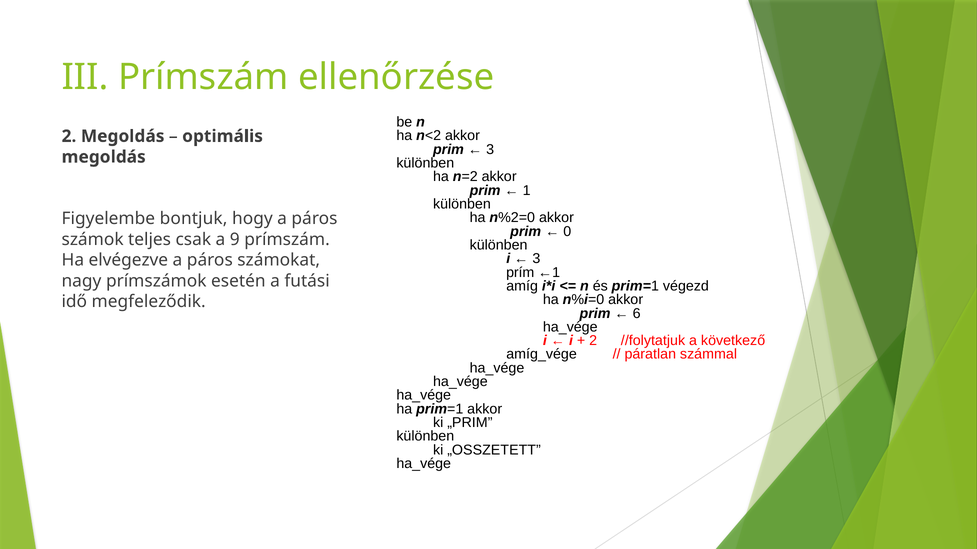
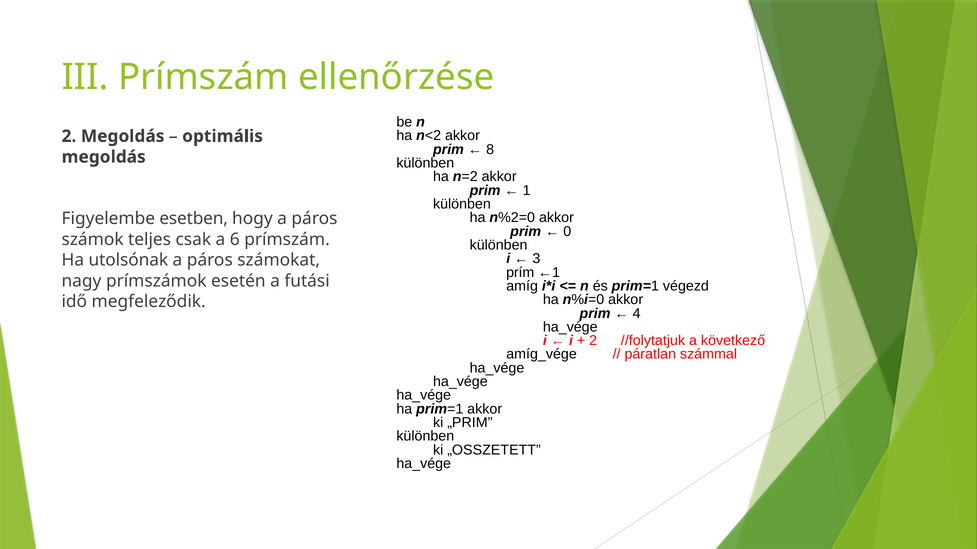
3 at (490, 150): 3 -> 8
bontjuk: bontjuk -> esetben
9: 9 -> 6
elvégezve: elvégezve -> utolsónak
6: 6 -> 4
